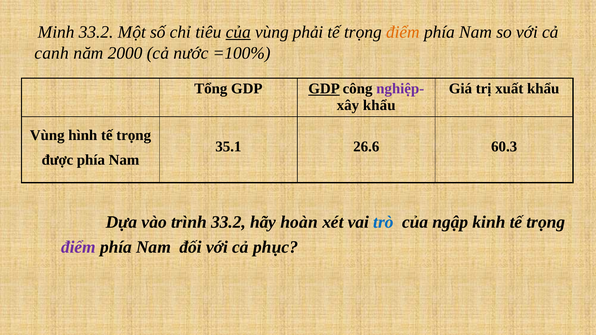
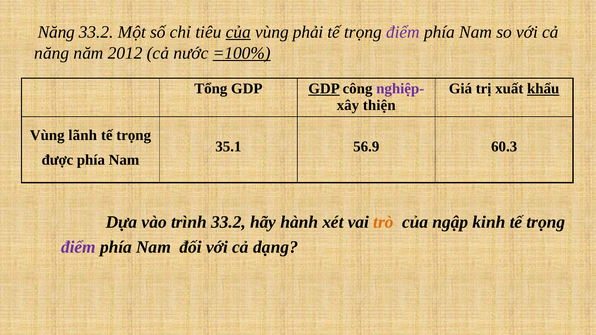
Minh at (56, 32): Minh -> Năng
điểm at (403, 32) colour: orange -> purple
canh at (52, 53): canh -> năng
2000: 2000 -> 2012
=100% underline: none -> present
khẩu at (543, 89) underline: none -> present
xây khẩu: khẩu -> thiện
hình: hình -> lãnh
26.6: 26.6 -> 56.9
hoàn: hoàn -> hành
trò colour: blue -> orange
phục: phục -> dạng
